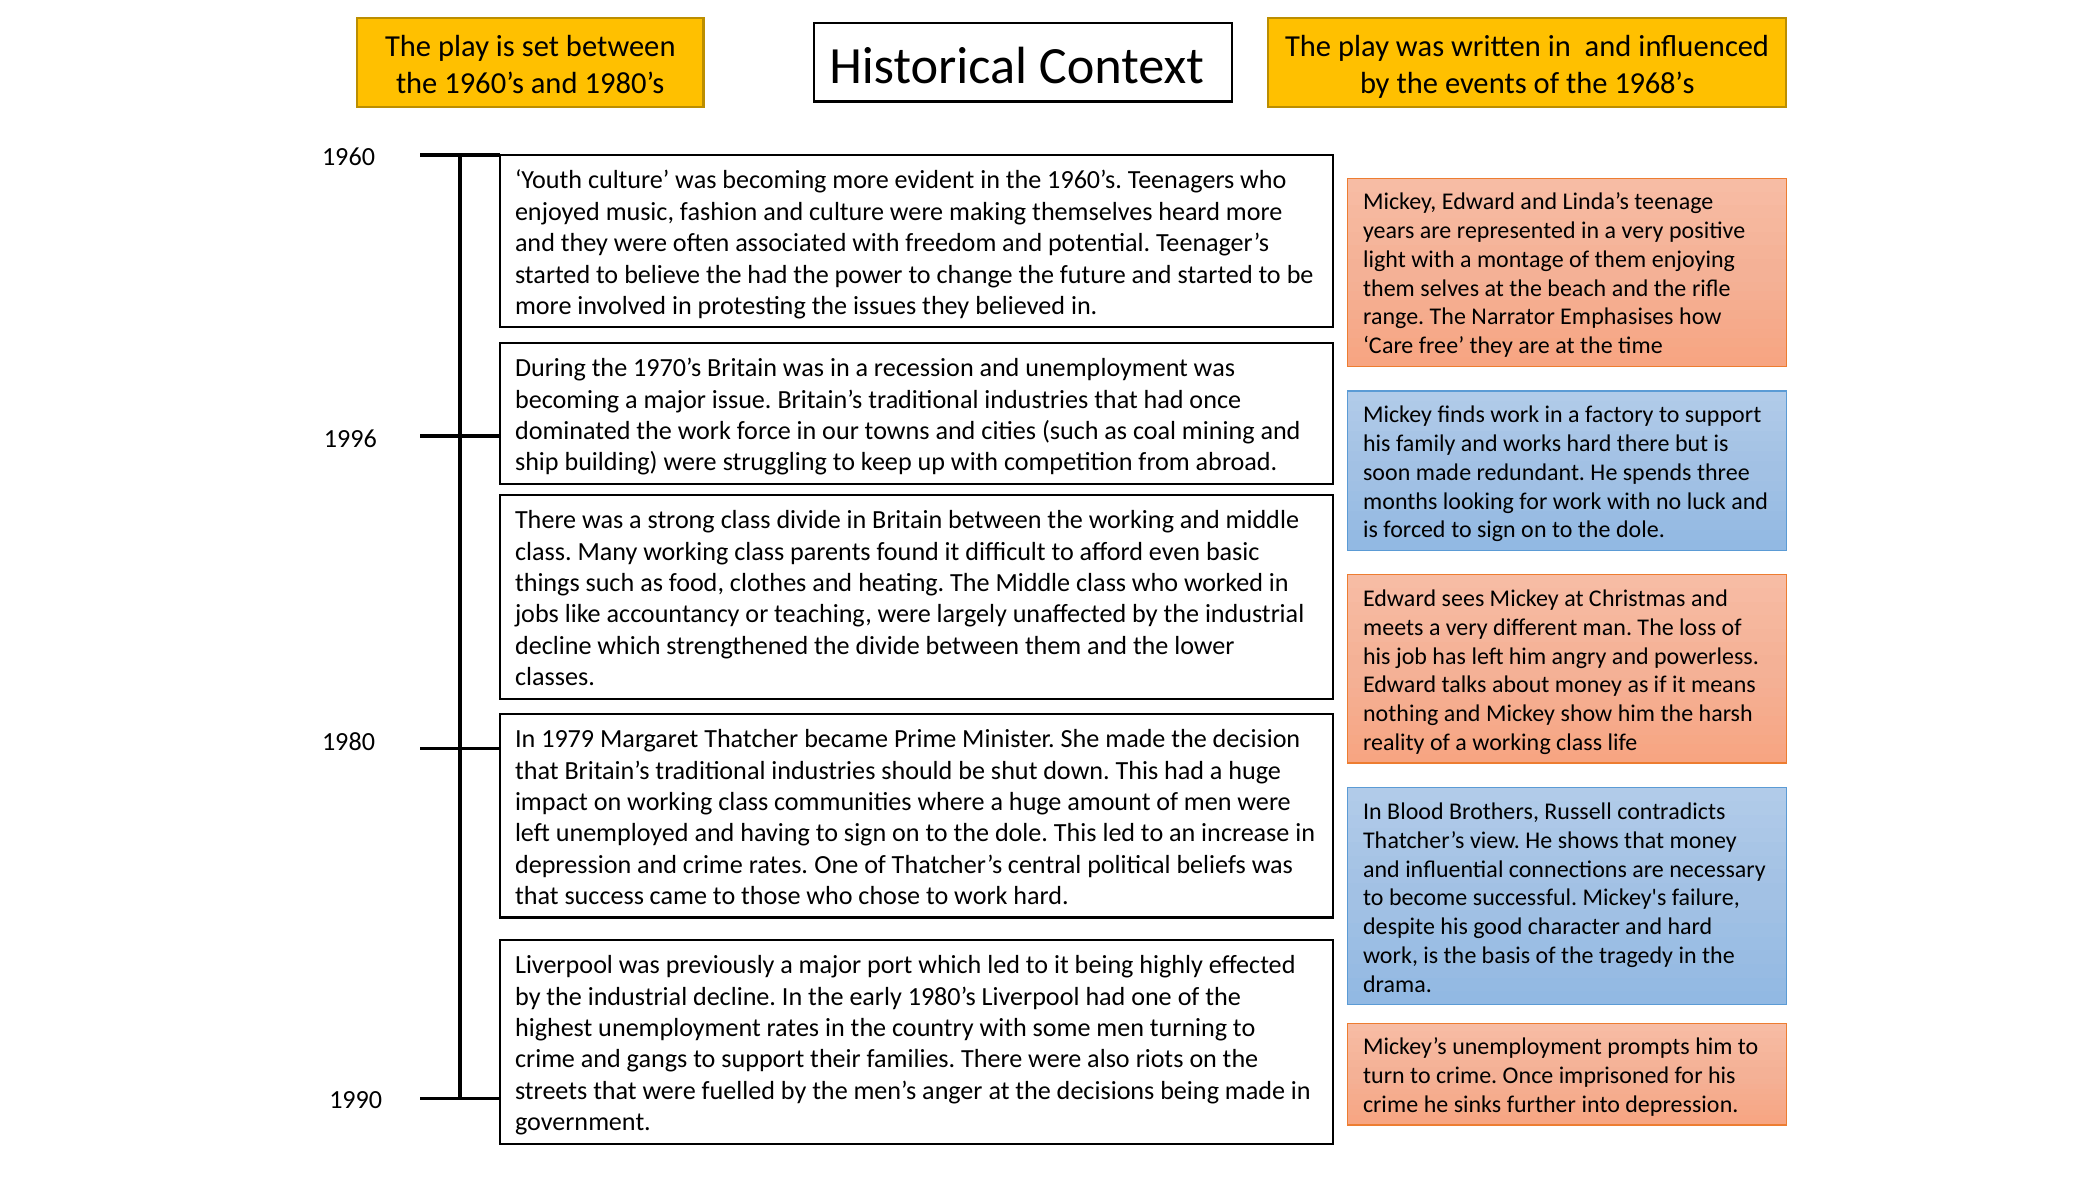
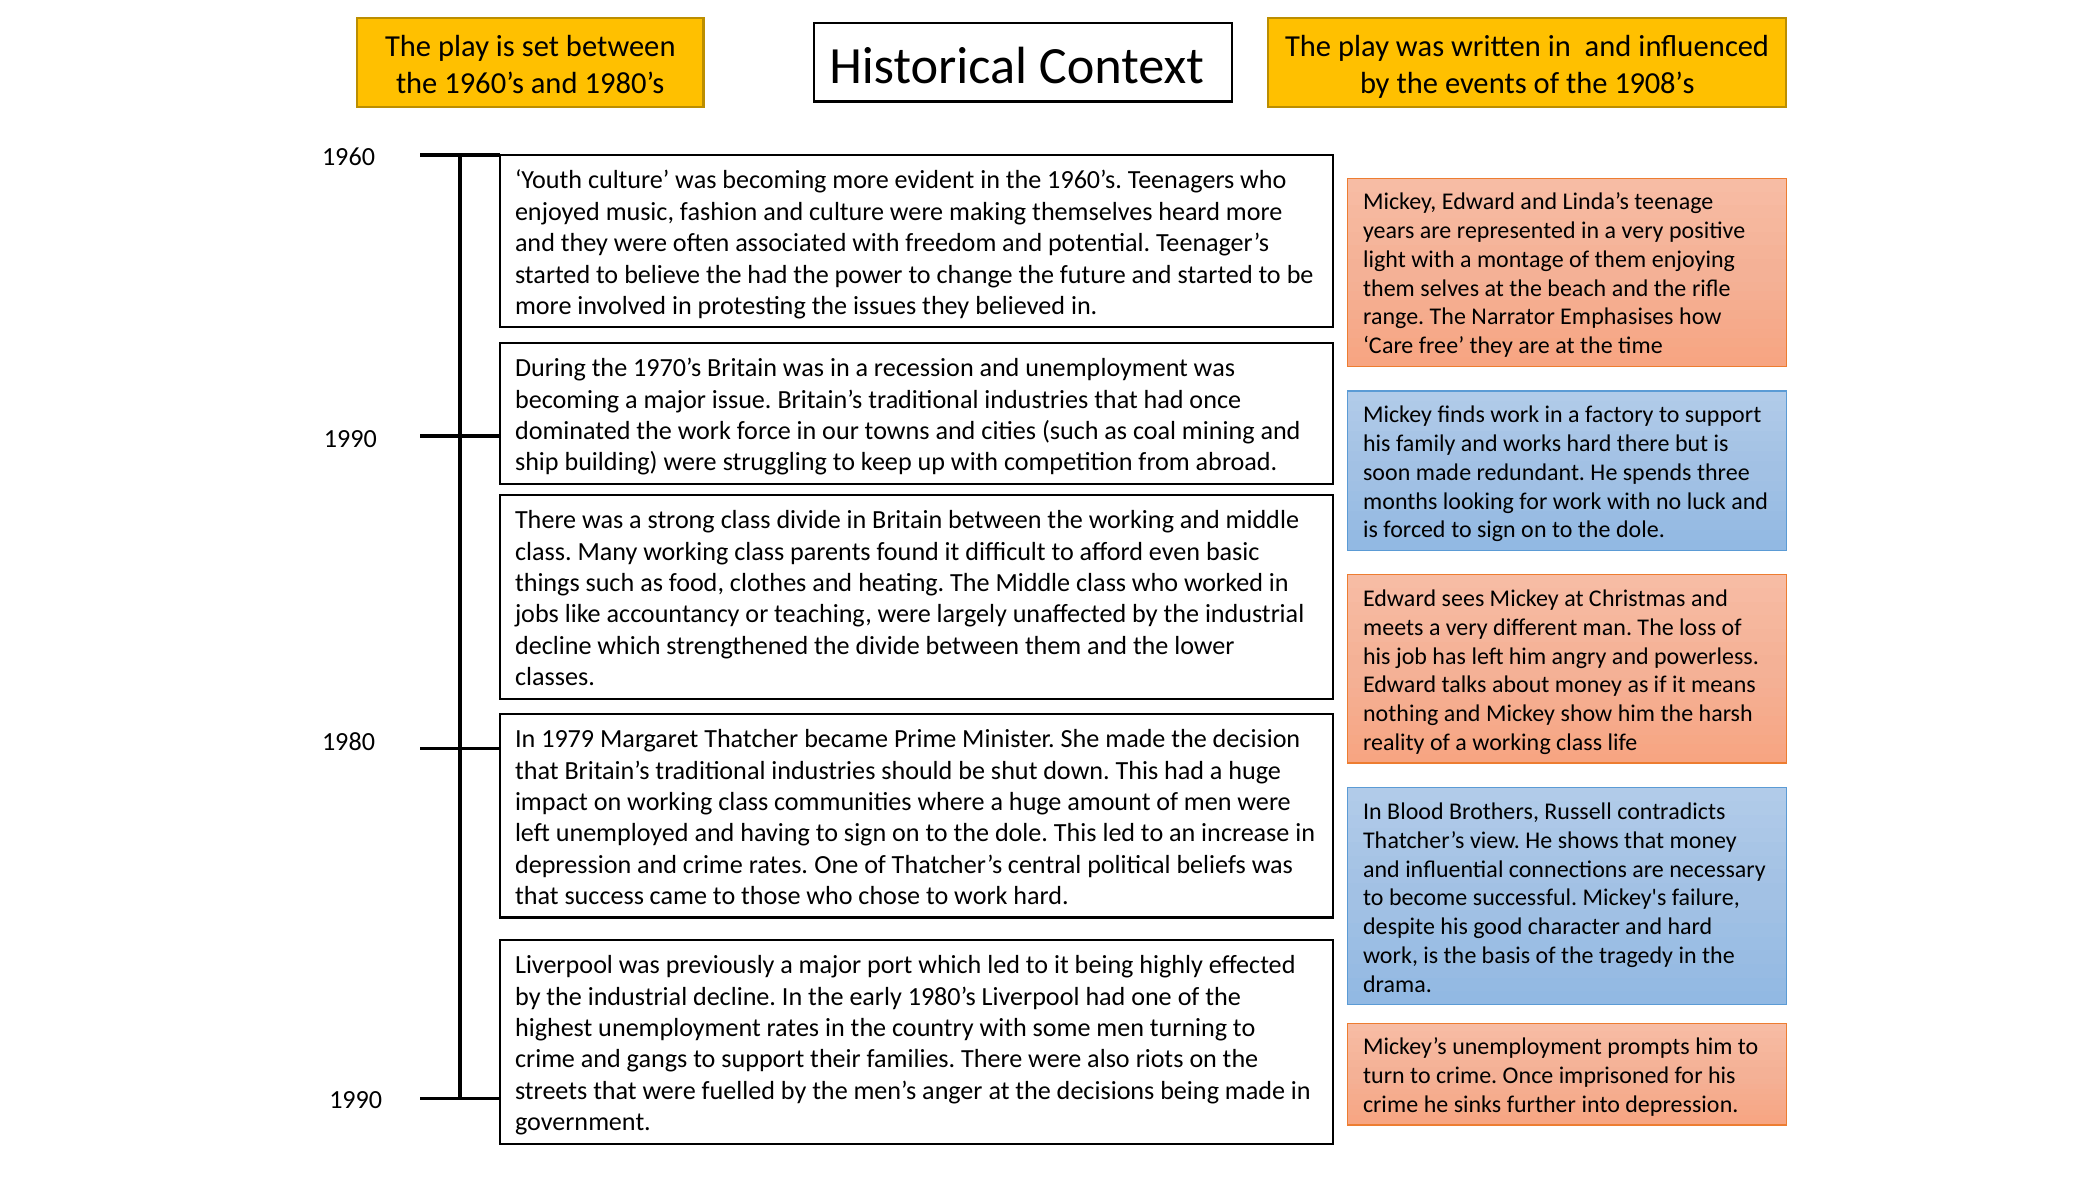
1968’s: 1968’s -> 1908’s
1996 at (350, 439): 1996 -> 1990
